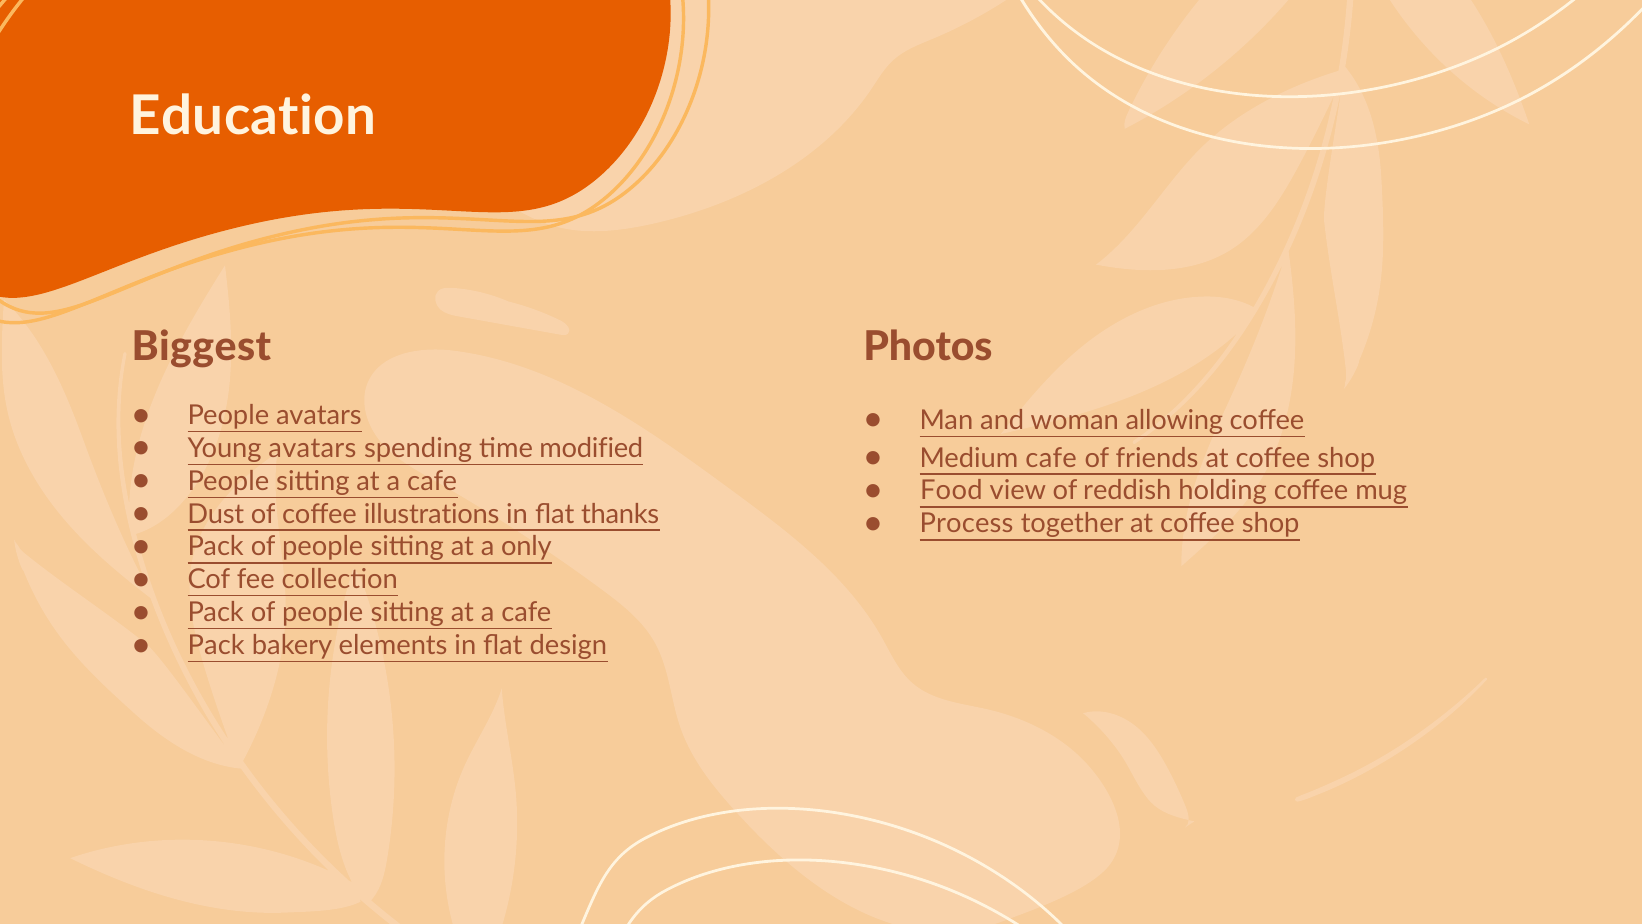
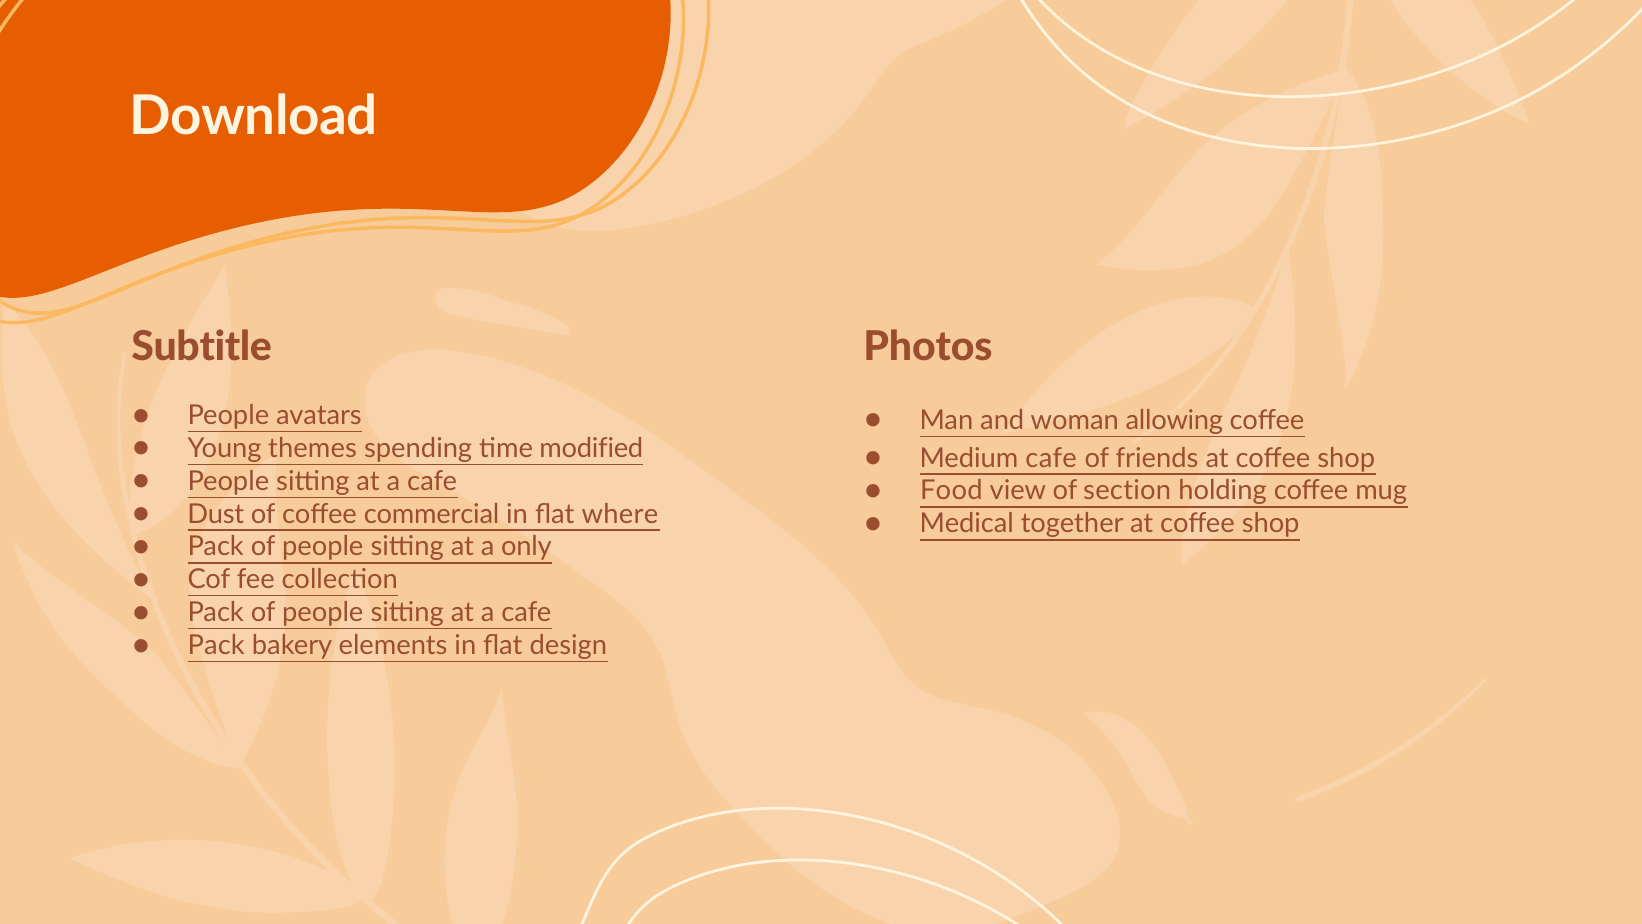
Education: Education -> Download
Biggest: Biggest -> Subtitle
Young avatars: avatars -> themes
reddish: reddish -> section
illustrations: illustrations -> commercial
thanks: thanks -> where
Process: Process -> Medical
